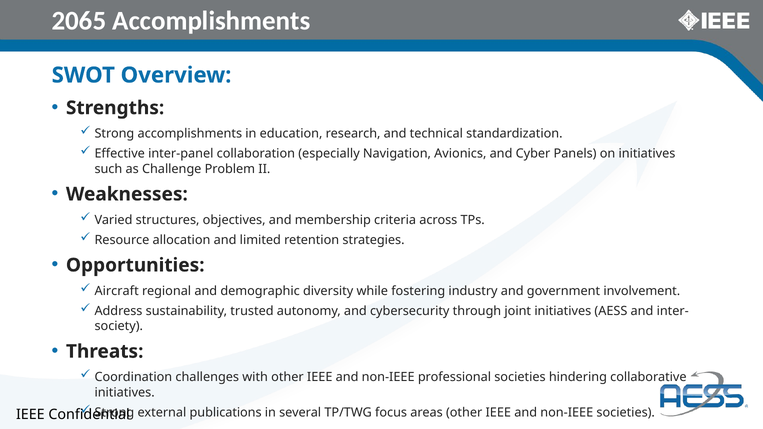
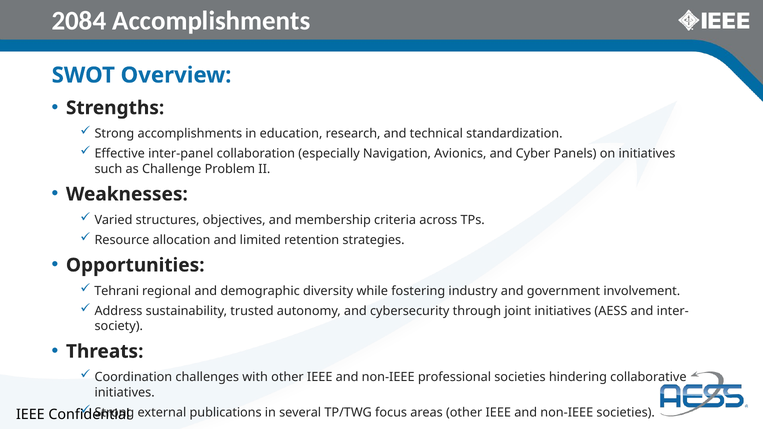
2065: 2065 -> 2084
Aircraft: Aircraft -> Tehrani
